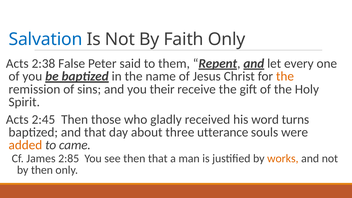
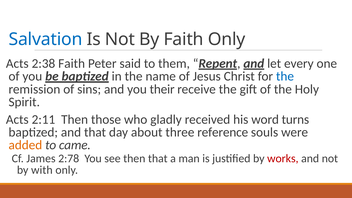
2:38 False: False -> Faith
the at (285, 76) colour: orange -> blue
2:45: 2:45 -> 2:11
utterance: utterance -> reference
2:85: 2:85 -> 2:78
works colour: orange -> red
by then: then -> with
